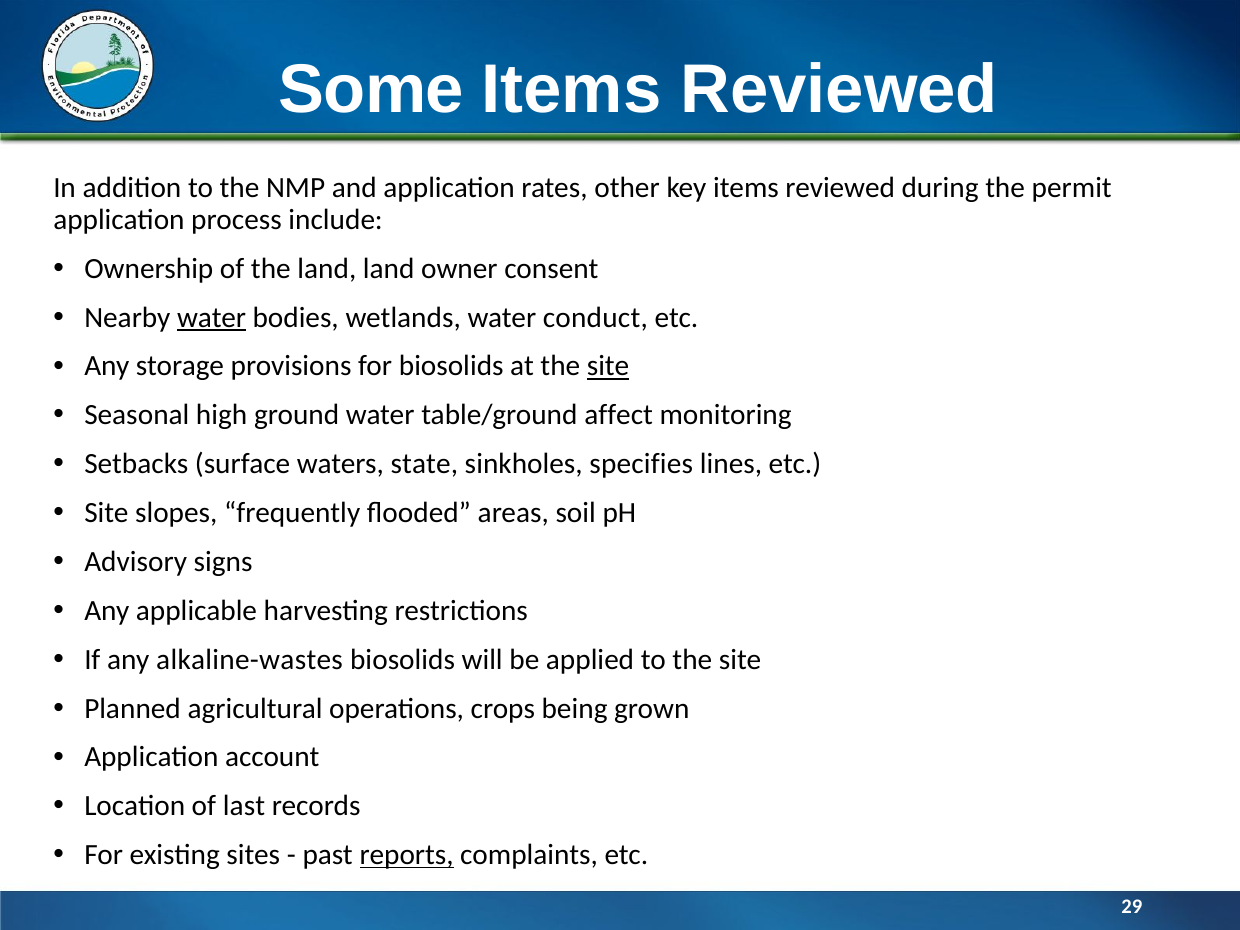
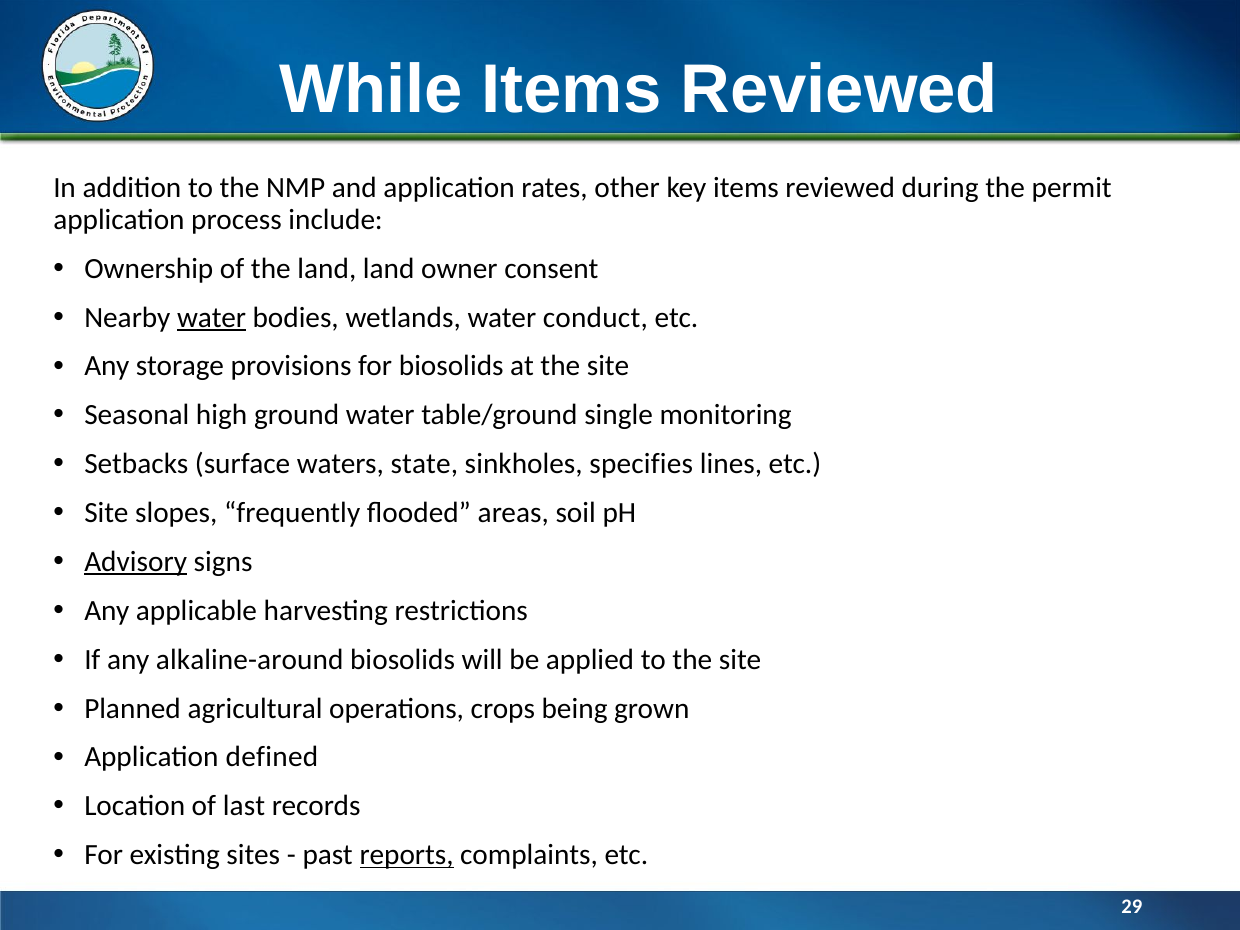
Some: Some -> While
site at (608, 366) underline: present -> none
affect: affect -> single
Advisory underline: none -> present
alkaline-wastes: alkaline-wastes -> alkaline-around
account: account -> defined
